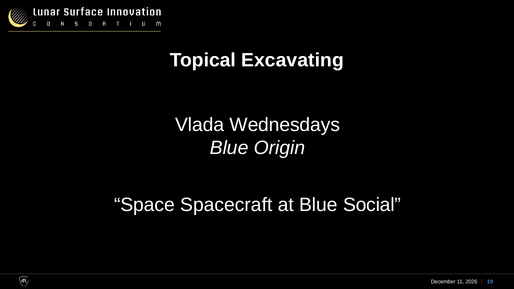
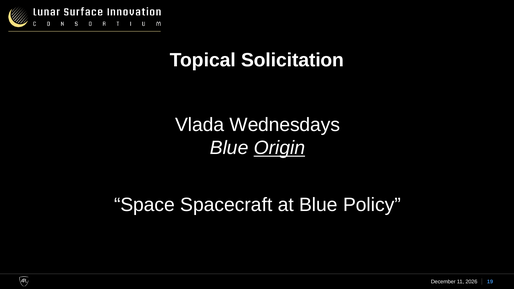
Excavating: Excavating -> Solicitation
Origin underline: none -> present
Social: Social -> Policy
